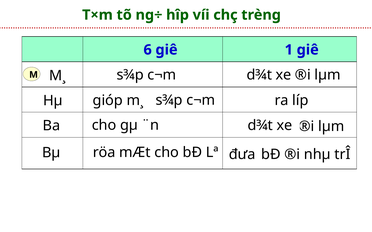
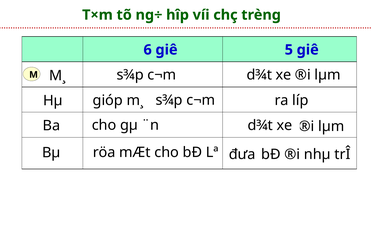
1: 1 -> 5
